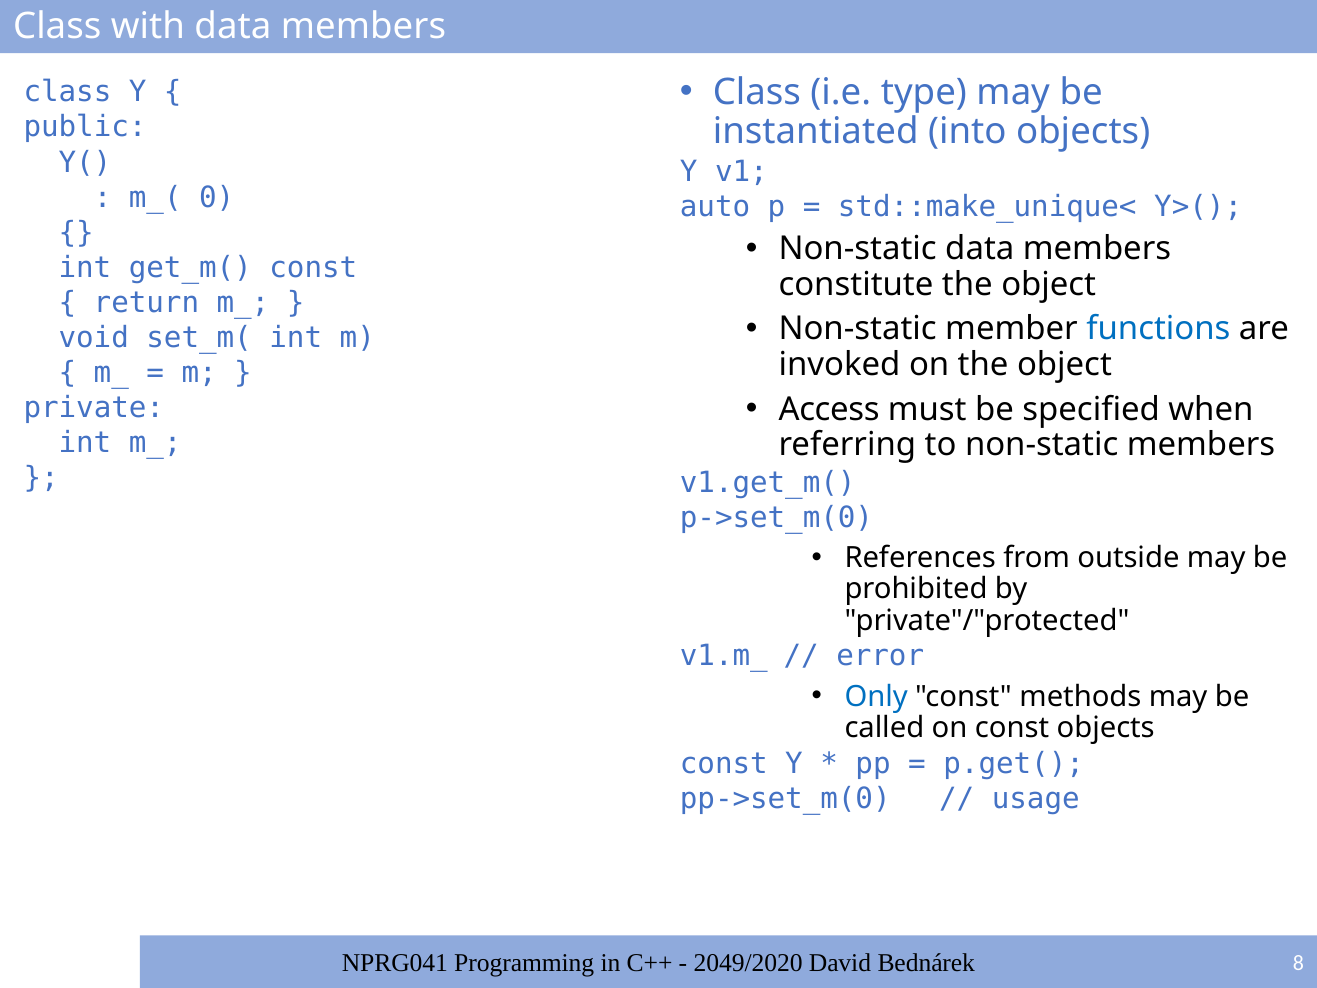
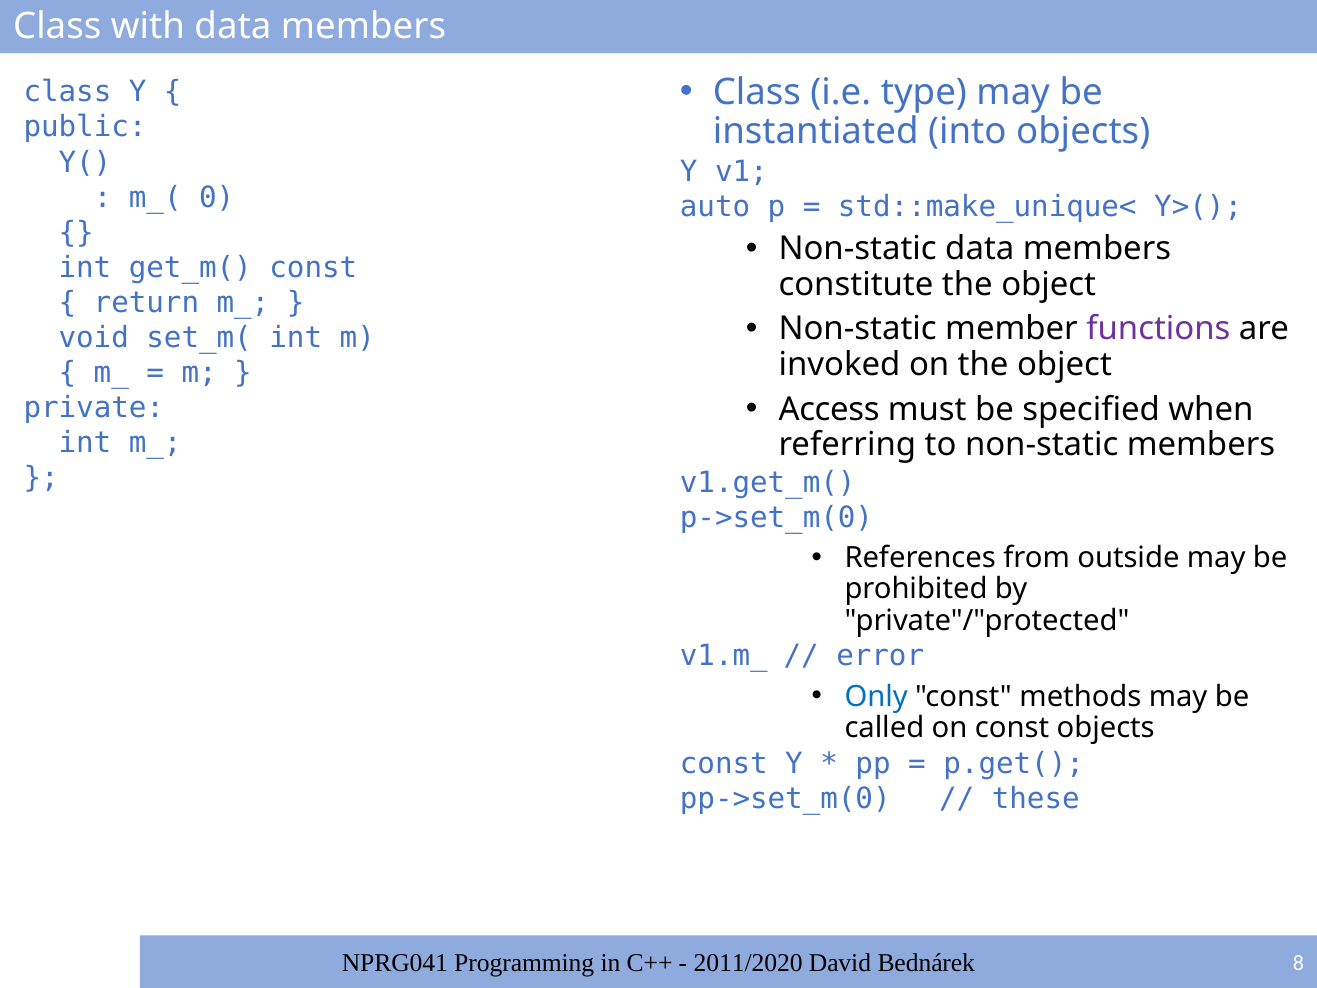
functions colour: blue -> purple
usage: usage -> these
2049/2020: 2049/2020 -> 2011/2020
